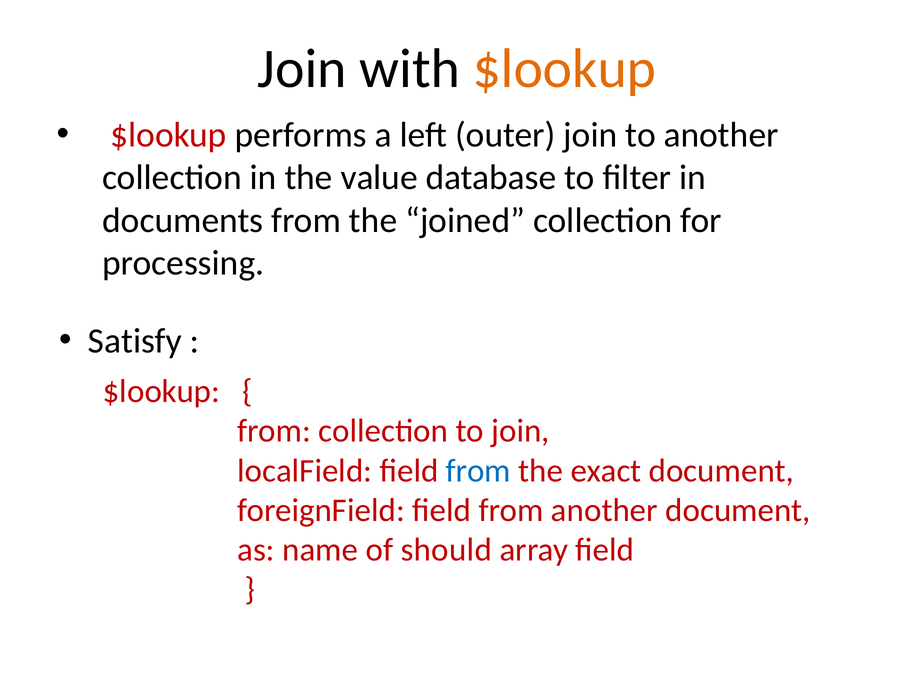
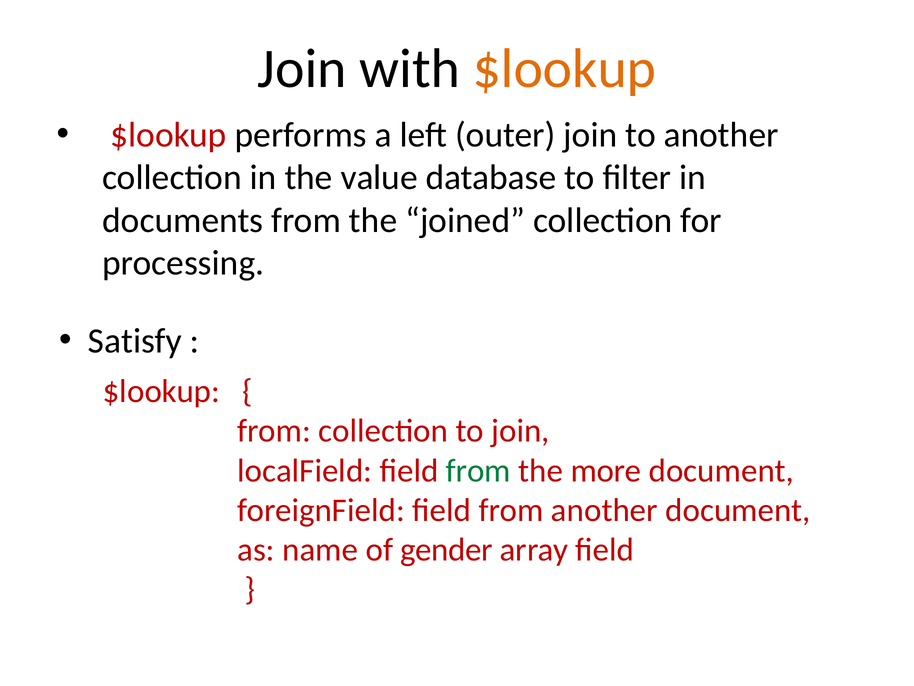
from at (478, 470) colour: blue -> green
exact: exact -> more
should: should -> gender
